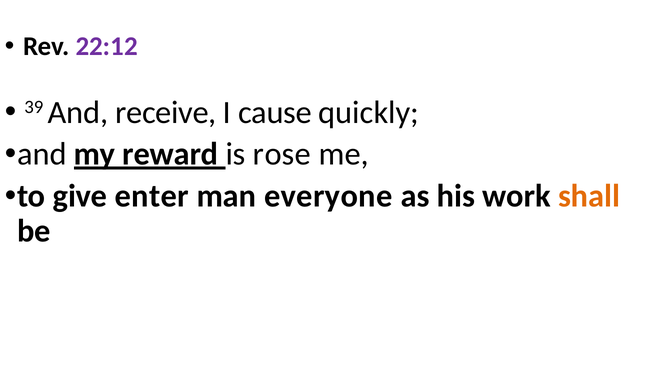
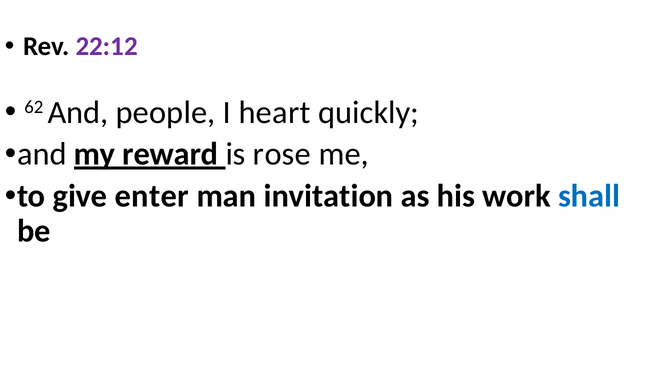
39: 39 -> 62
receive: receive -> people
cause: cause -> heart
everyone: everyone -> invitation
shall colour: orange -> blue
